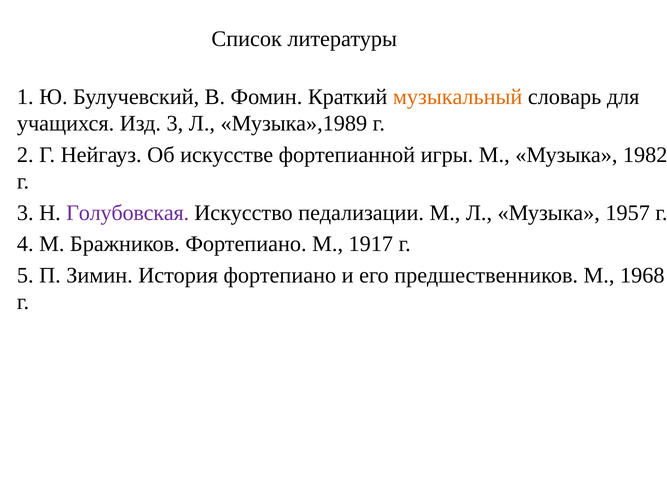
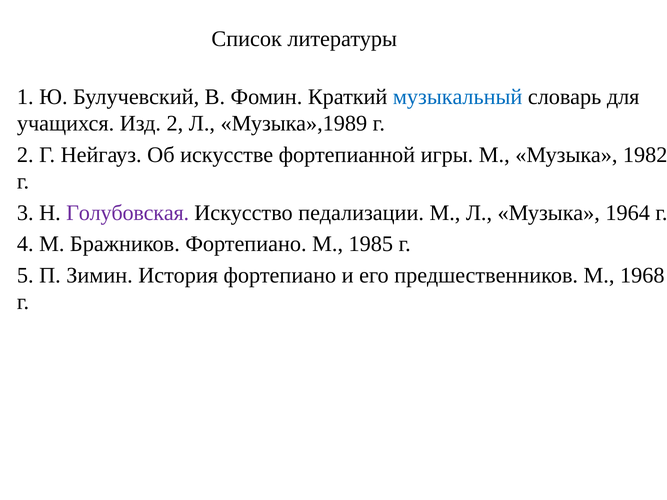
музыкальный colour: orange -> blue
Изд 3: 3 -> 2
1957: 1957 -> 1964
1917: 1917 -> 1985
